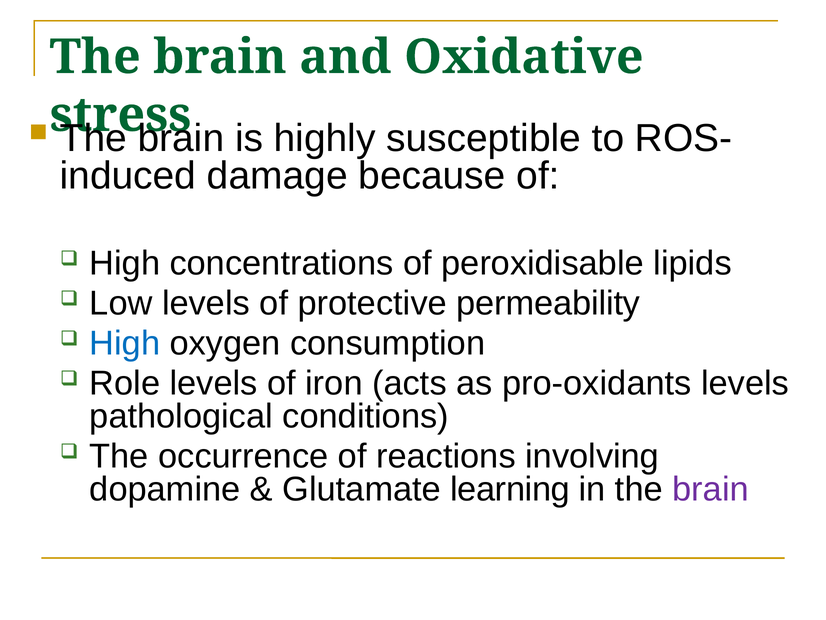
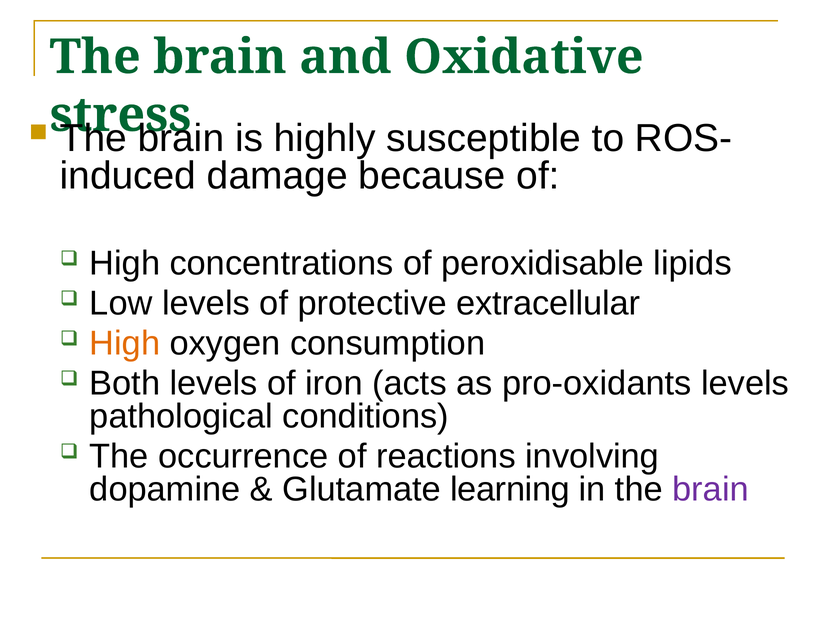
permeability: permeability -> extracellular
High at (125, 343) colour: blue -> orange
Role: Role -> Both
